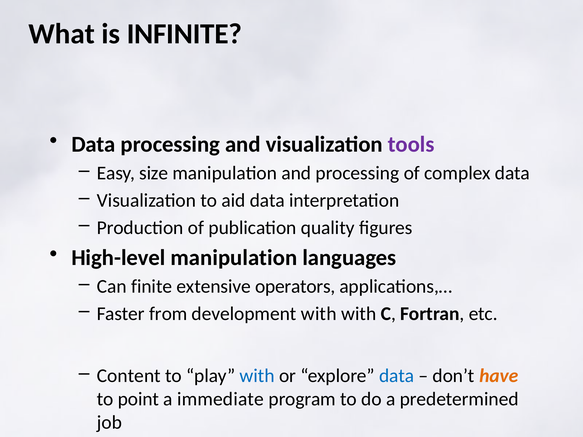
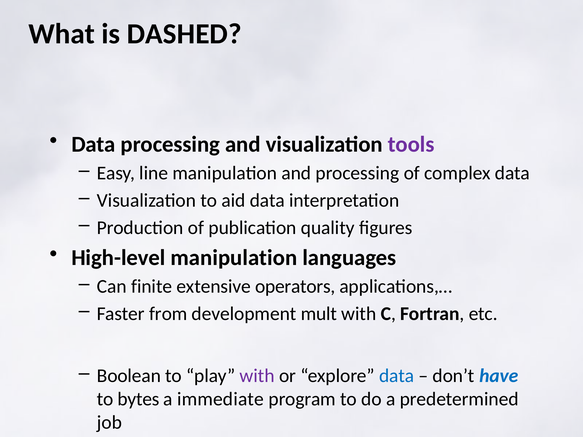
INFINITE: INFINITE -> DASHED
size: size -> line
development with: with -> mult
Content: Content -> Boolean
with at (257, 376) colour: blue -> purple
have colour: orange -> blue
point: point -> bytes
